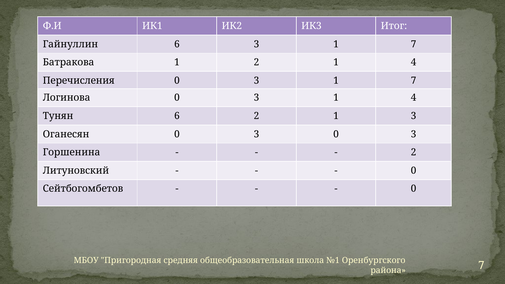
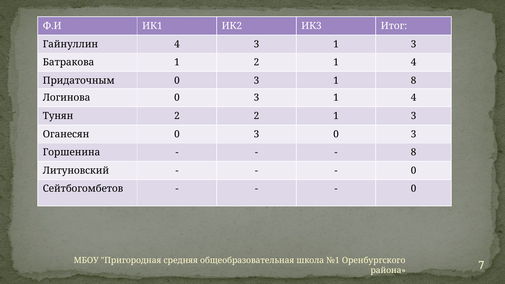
Гайнуллин 6: 6 -> 4
7 at (414, 44): 7 -> 3
Перечисления: Перечисления -> Придаточным
0 3 1 7: 7 -> 8
Тунян 6: 6 -> 2
2 at (414, 152): 2 -> 8
